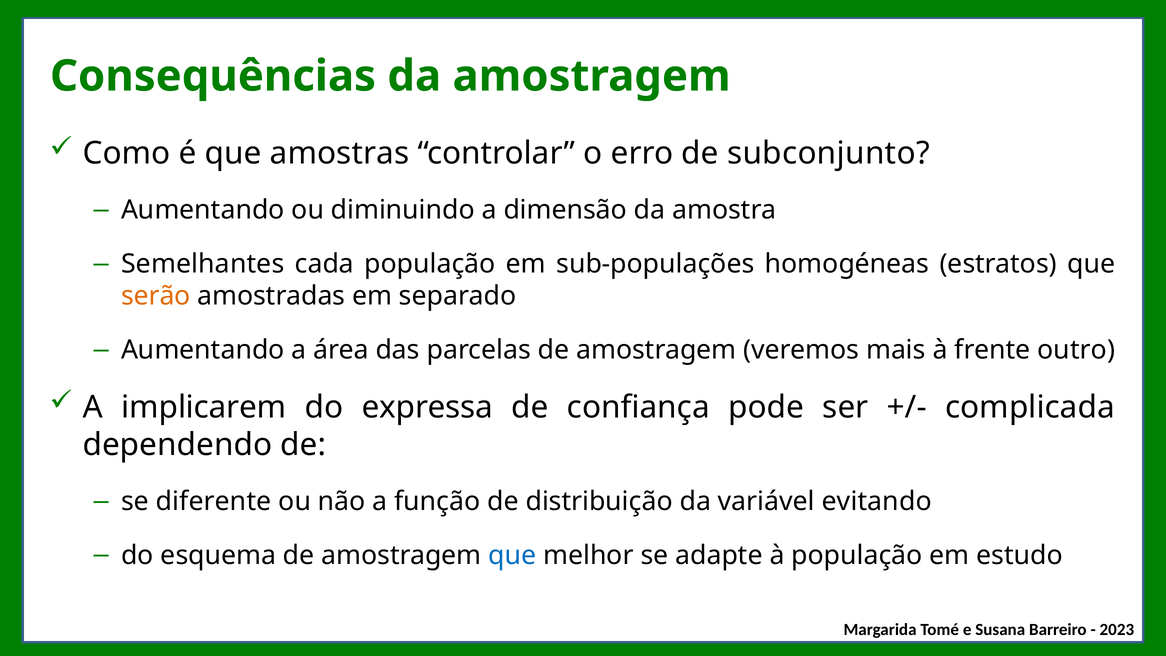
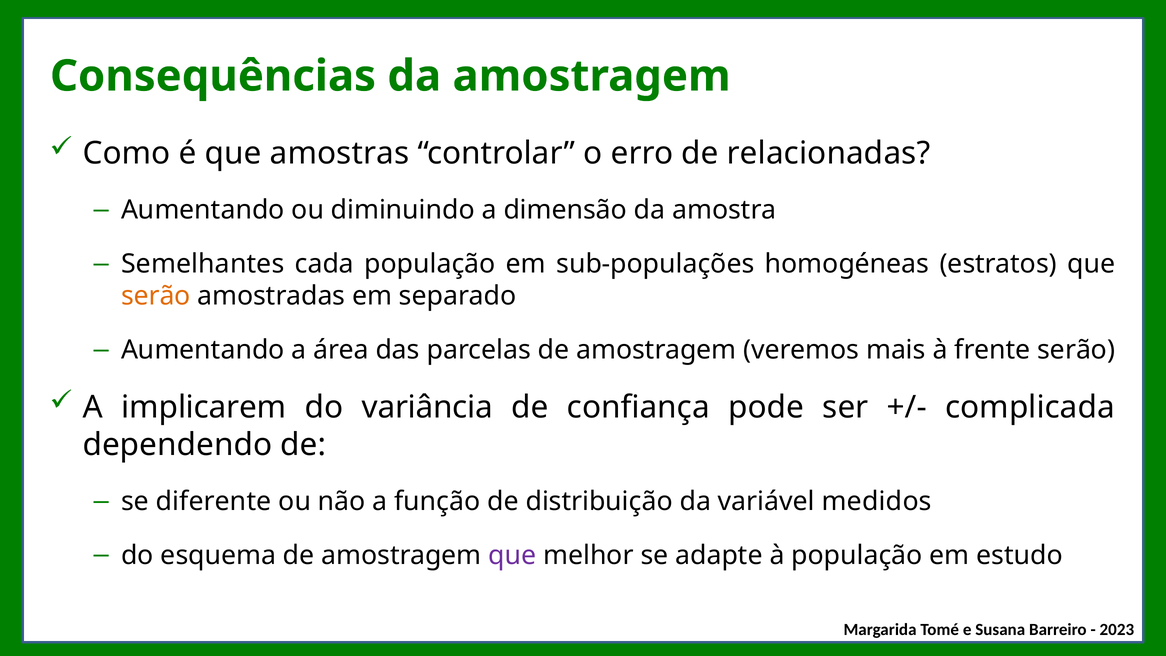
subconjunto: subconjunto -> relacionadas
frente outro: outro -> serão
expressa: expressa -> variância
evitando: evitando -> medidos
que at (512, 555) colour: blue -> purple
